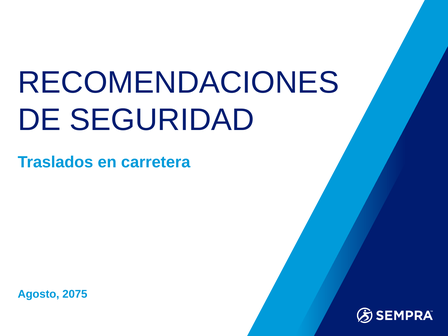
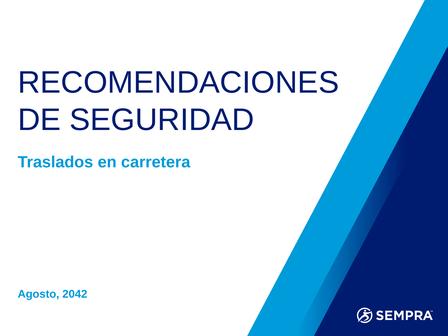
2075: 2075 -> 2042
